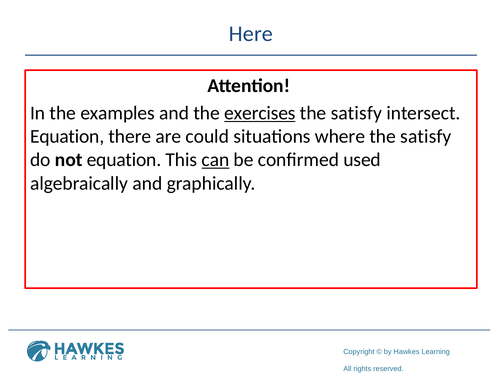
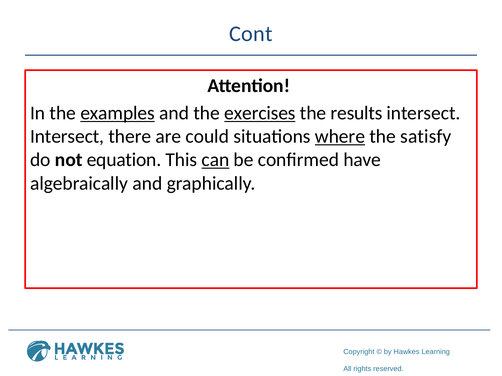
Here: Here -> Cont
examples underline: none -> present
satisfy at (356, 113): satisfy -> results
Equation at (67, 137): Equation -> Intersect
where underline: none -> present
used: used -> have
